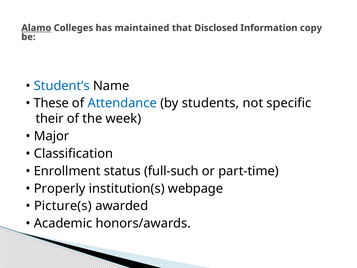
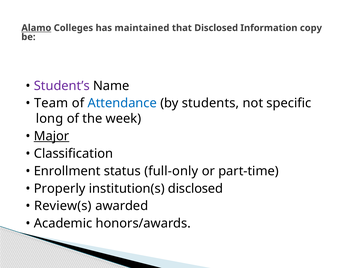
Student’s colour: blue -> purple
These: These -> Team
their: their -> long
Major underline: none -> present
full-such: full-such -> full-only
institution(s webpage: webpage -> disclosed
Picture(s: Picture(s -> Review(s
